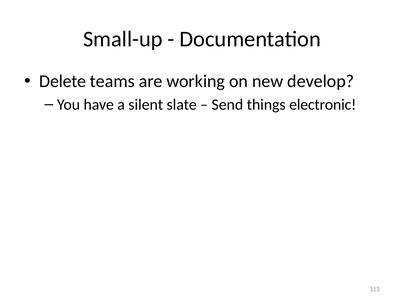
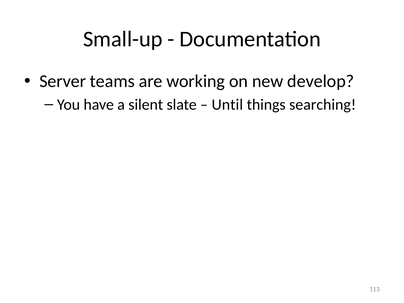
Delete: Delete -> Server
Send: Send -> Until
electronic: electronic -> searching
